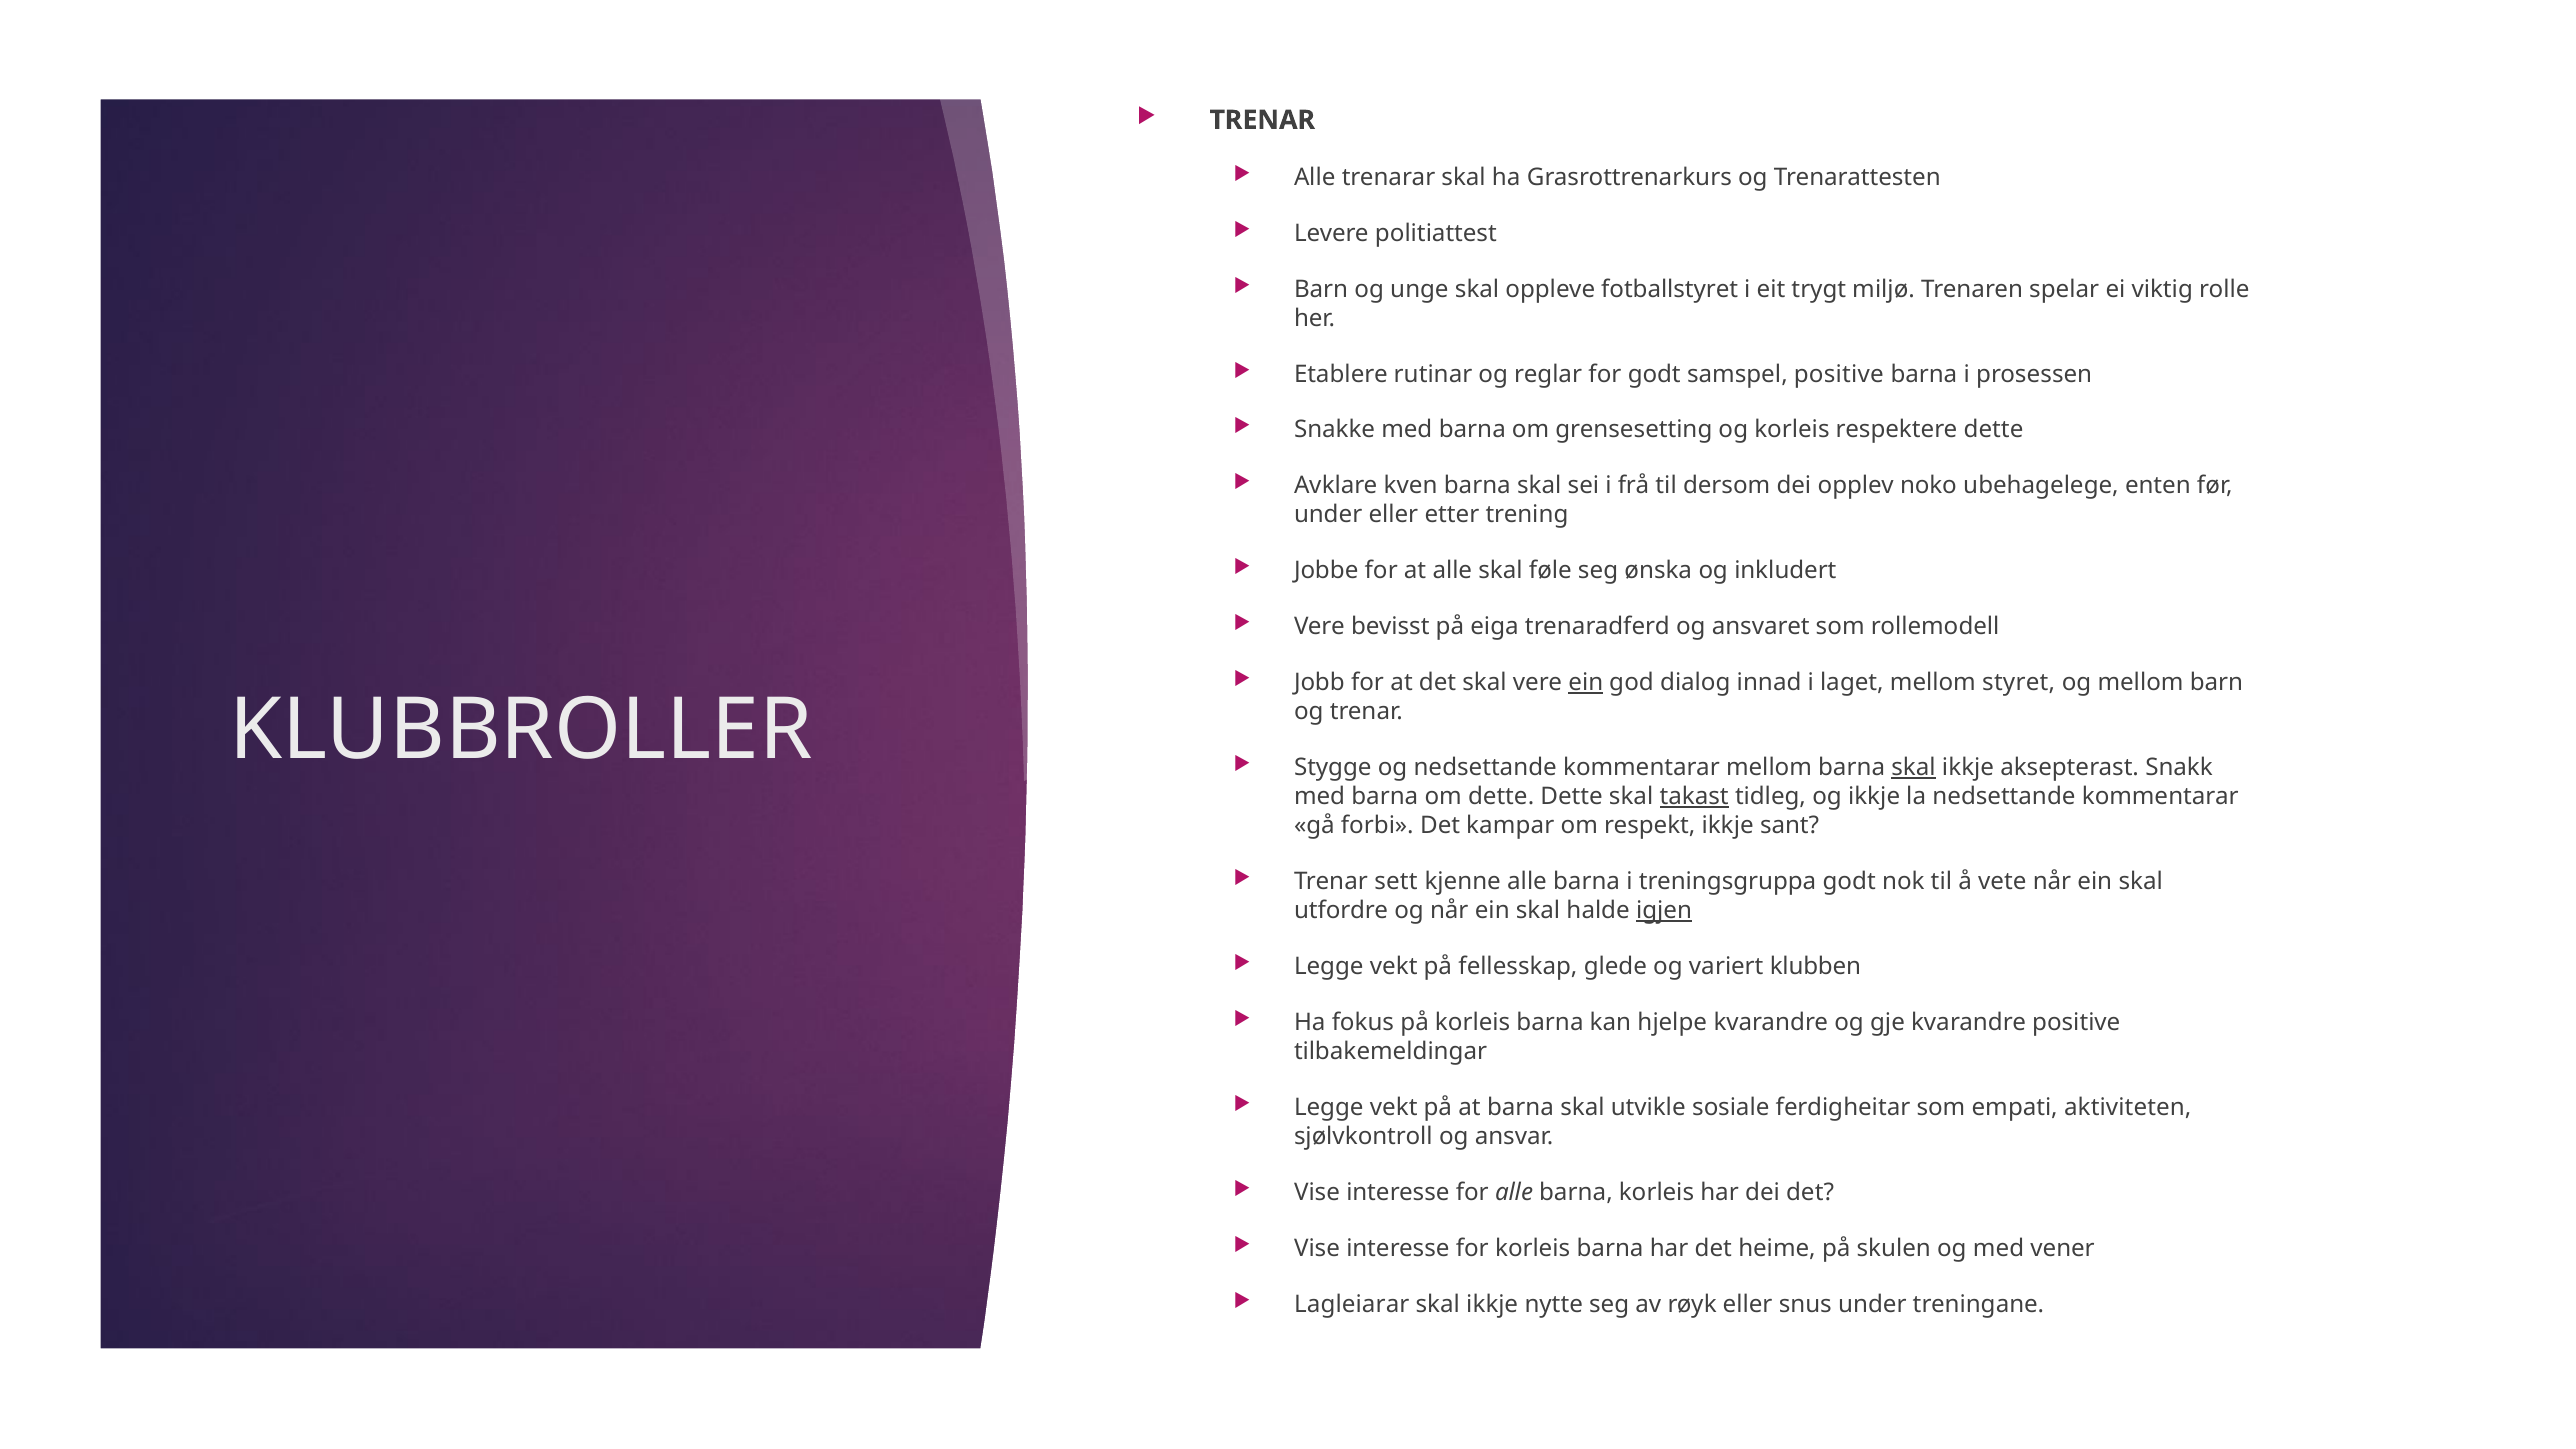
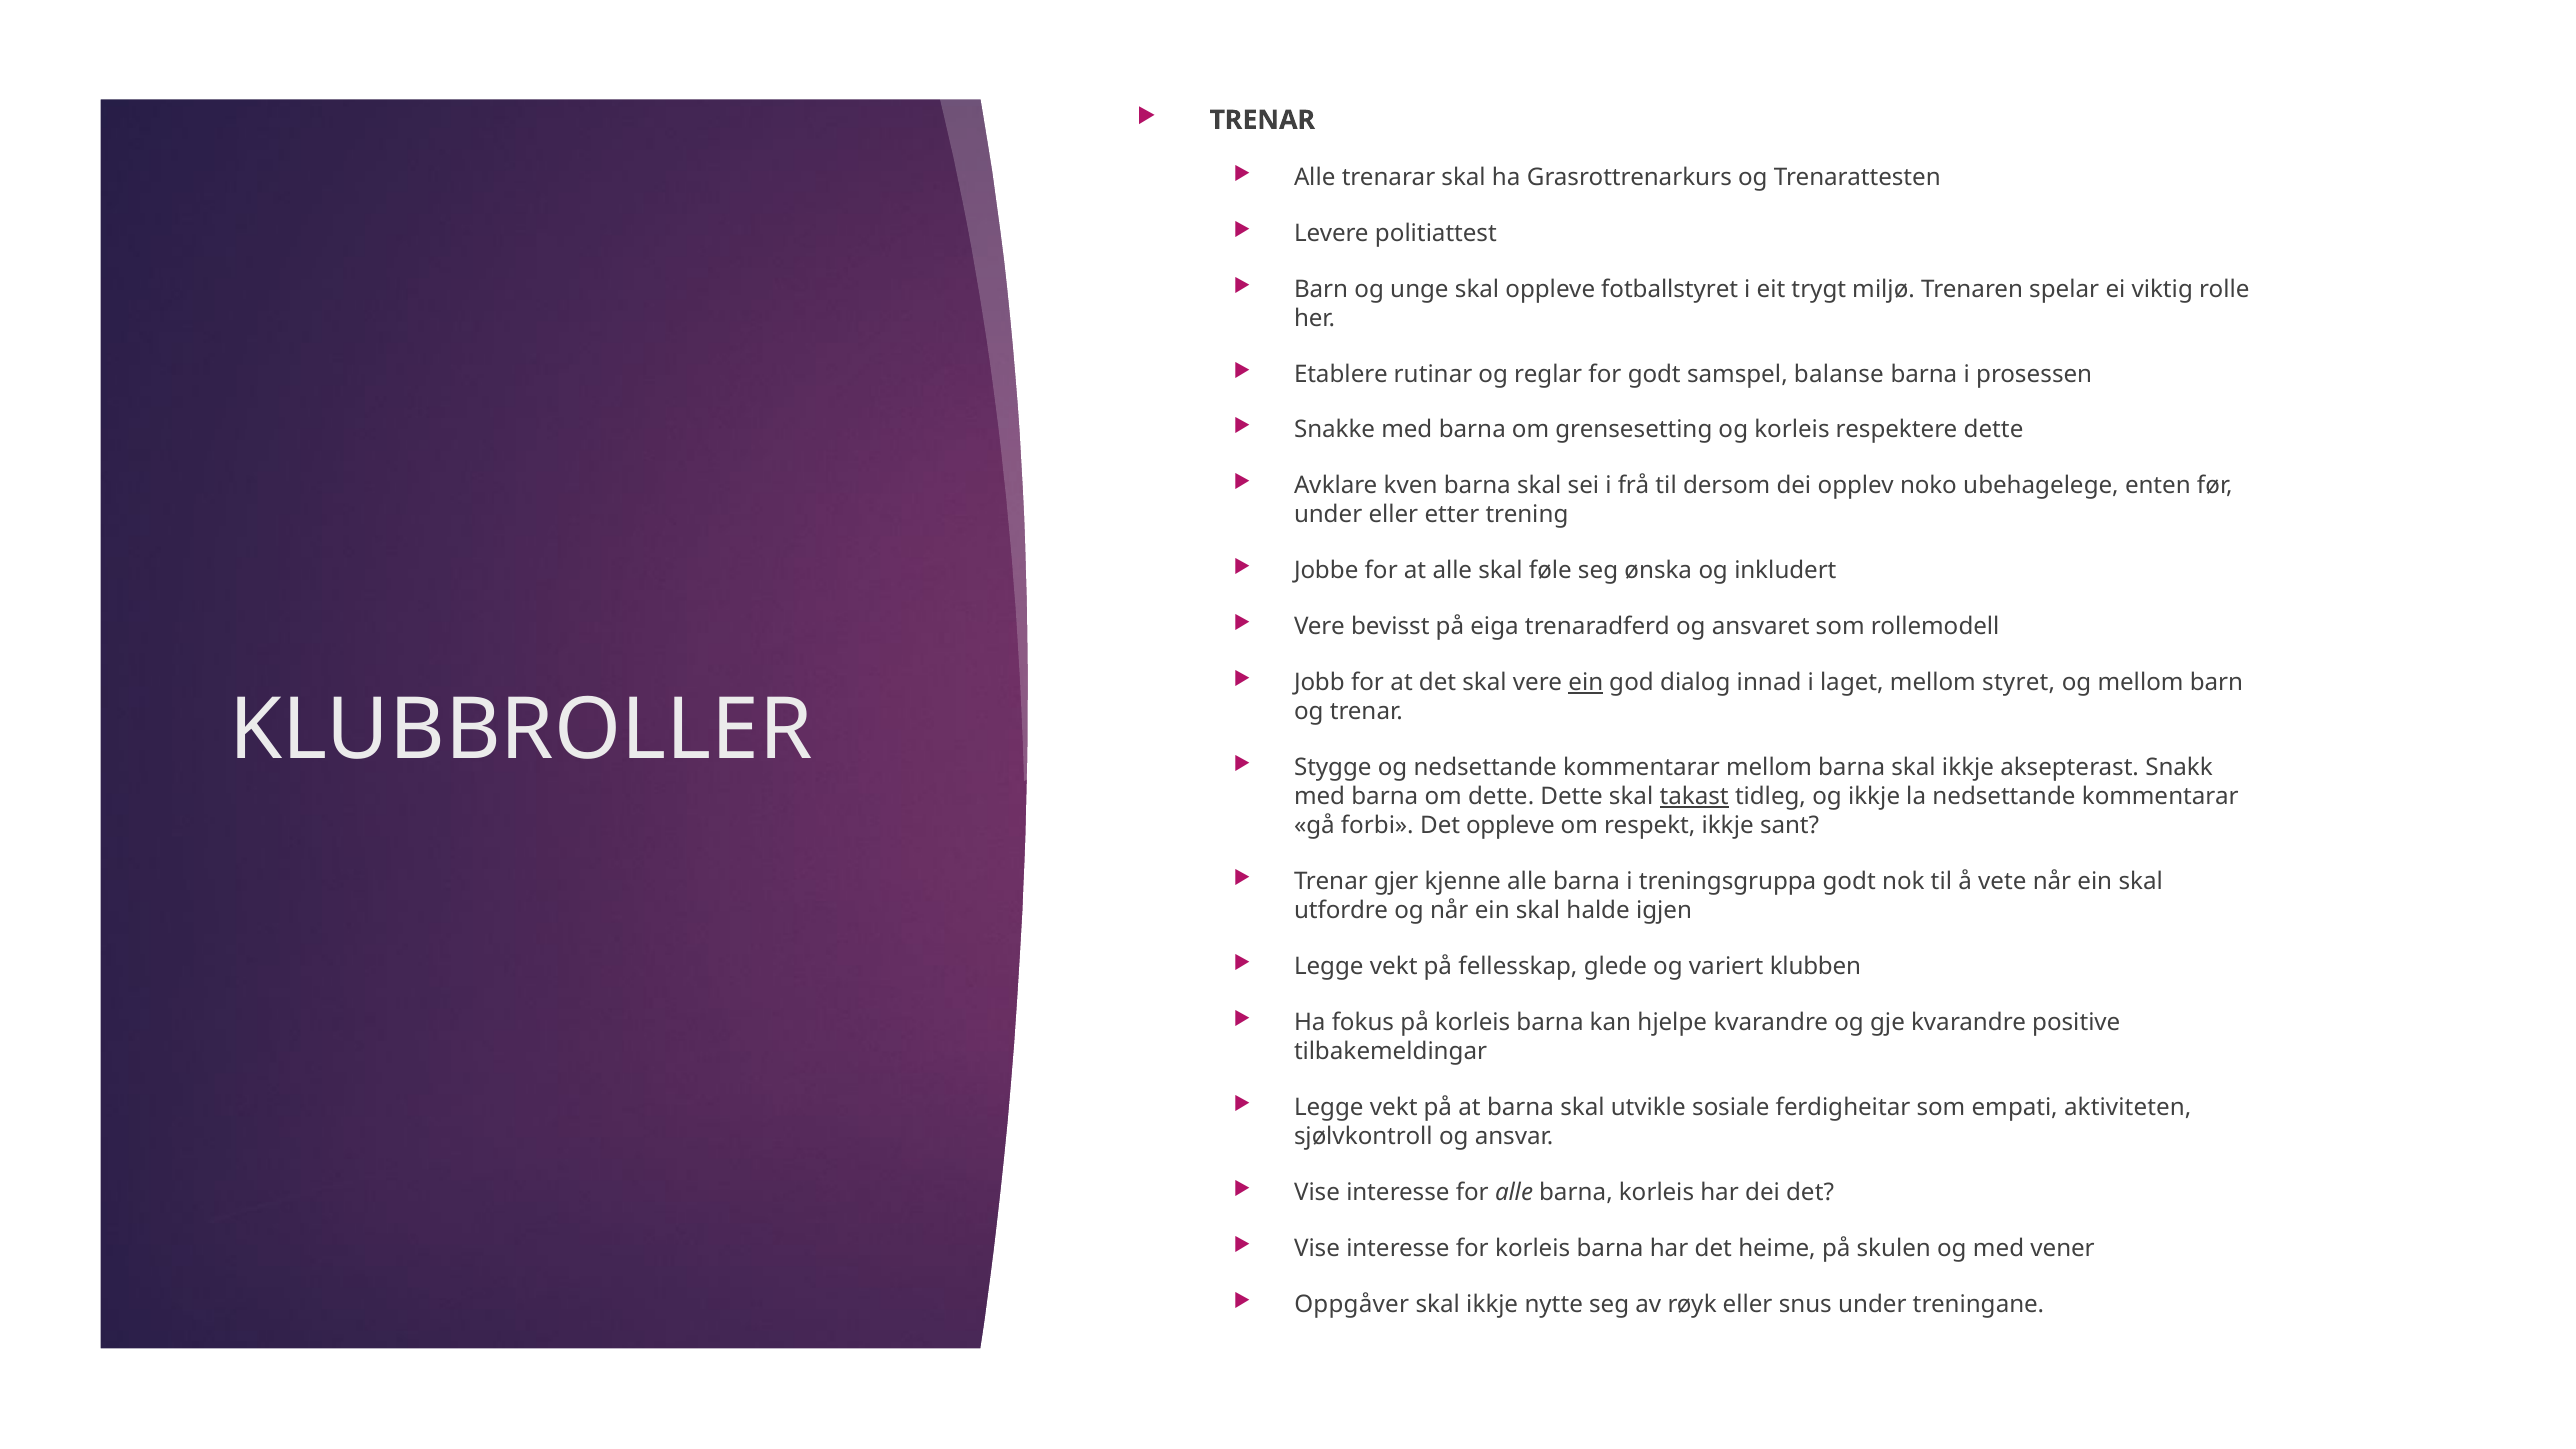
samspel positive: positive -> balanse
skal at (1914, 768) underline: present -> none
Det kampar: kampar -> oppleve
sett: sett -> gjer
igjen underline: present -> none
Lagleiarar: Lagleiarar -> Oppgåver
